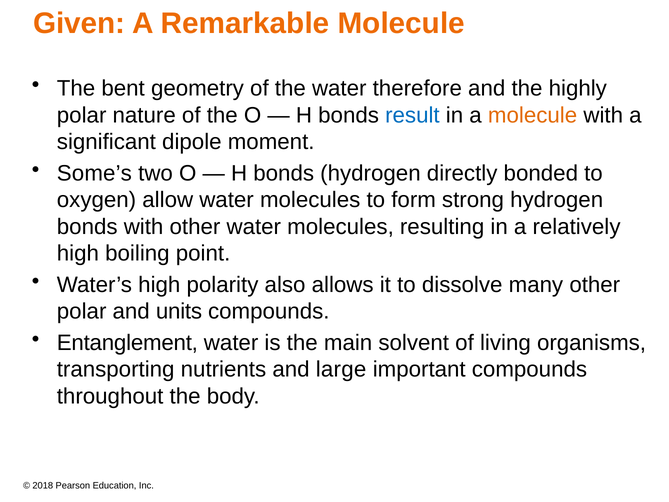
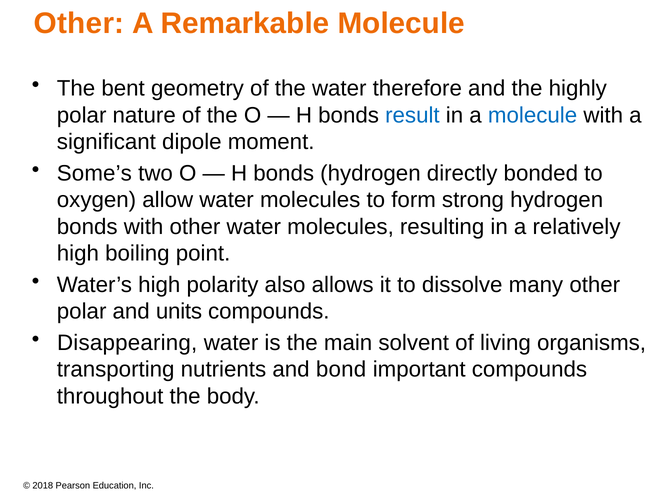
Given at (79, 23): Given -> Other
molecule at (533, 115) colour: orange -> blue
Entanglement: Entanglement -> Disappearing
large: large -> bond
